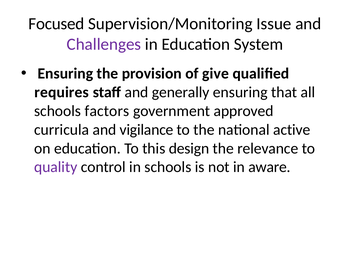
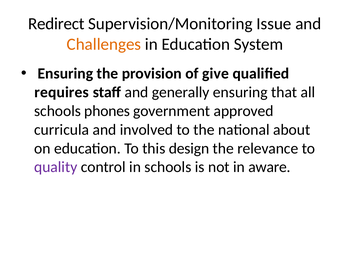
Focused: Focused -> Redirect
Challenges colour: purple -> orange
factors: factors -> phones
vigilance: vigilance -> involved
active: active -> about
